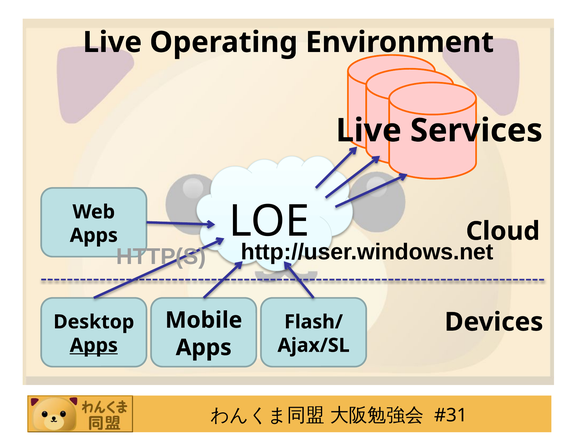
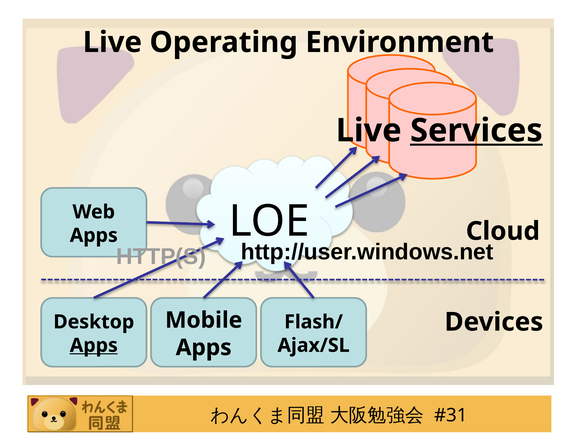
Services underline: none -> present
